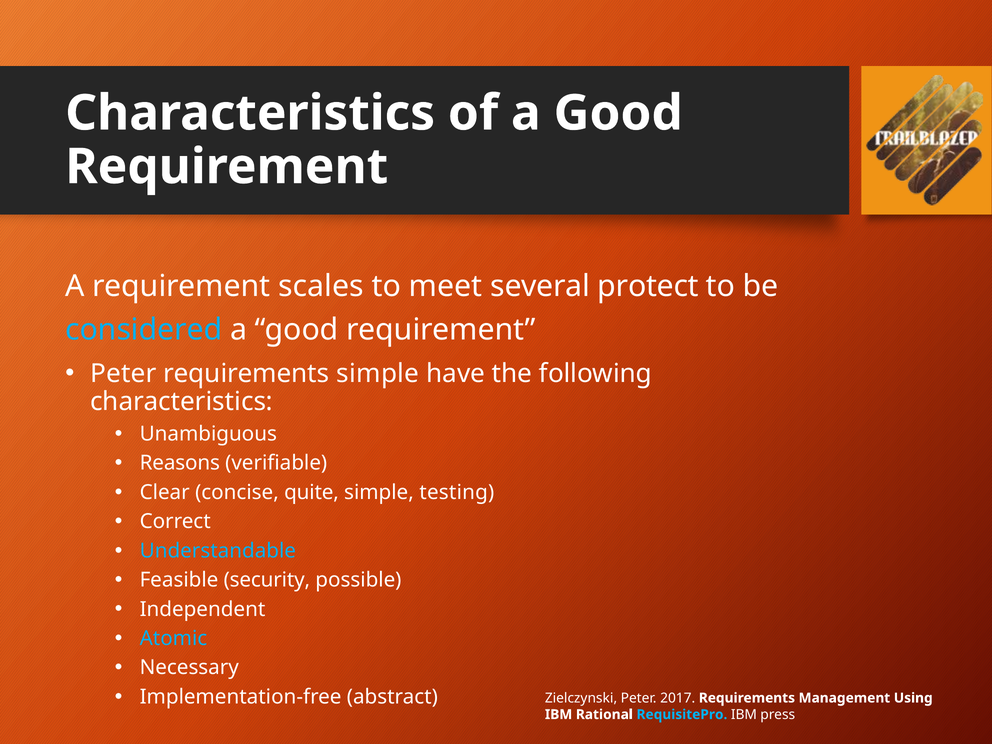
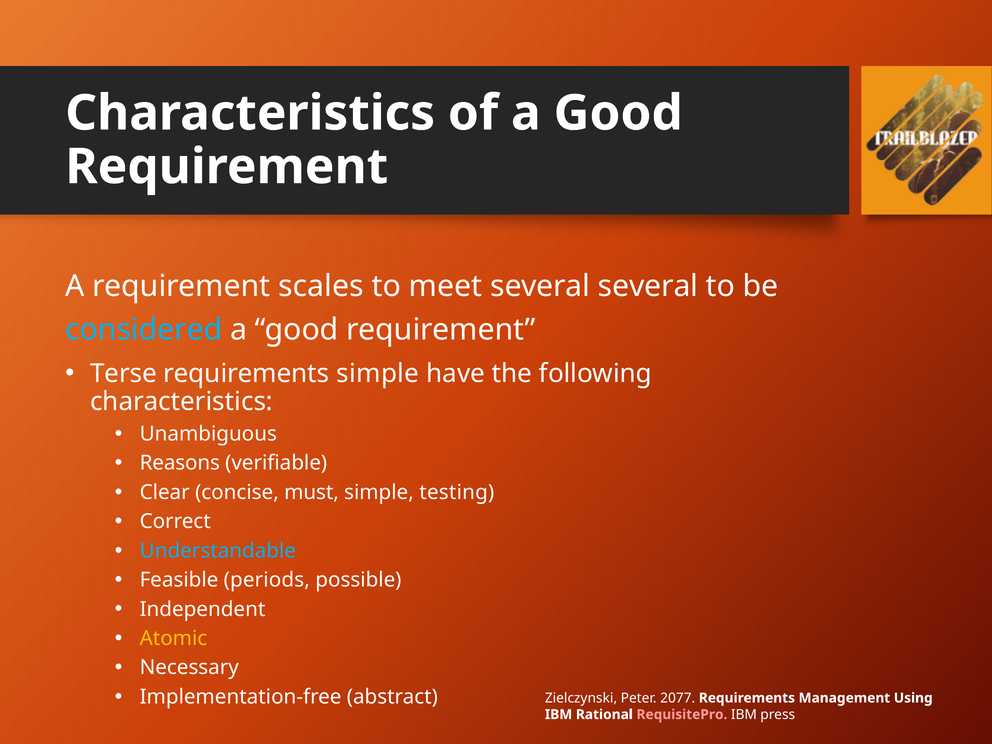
several protect: protect -> several
Peter at (123, 373): Peter -> Terse
quite: quite -> must
security: security -> periods
Atomic colour: light blue -> yellow
2017: 2017 -> 2077
RequisitePro colour: light blue -> pink
